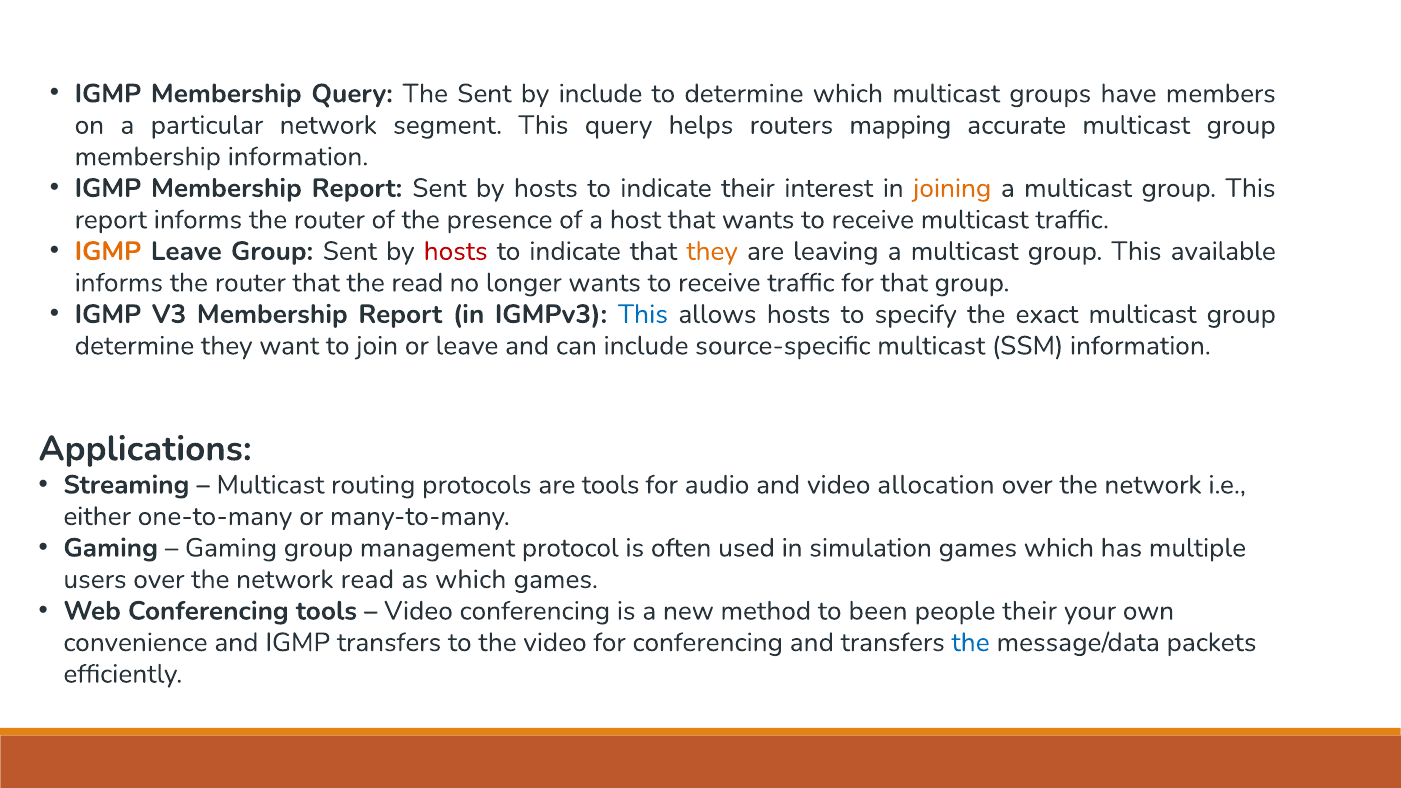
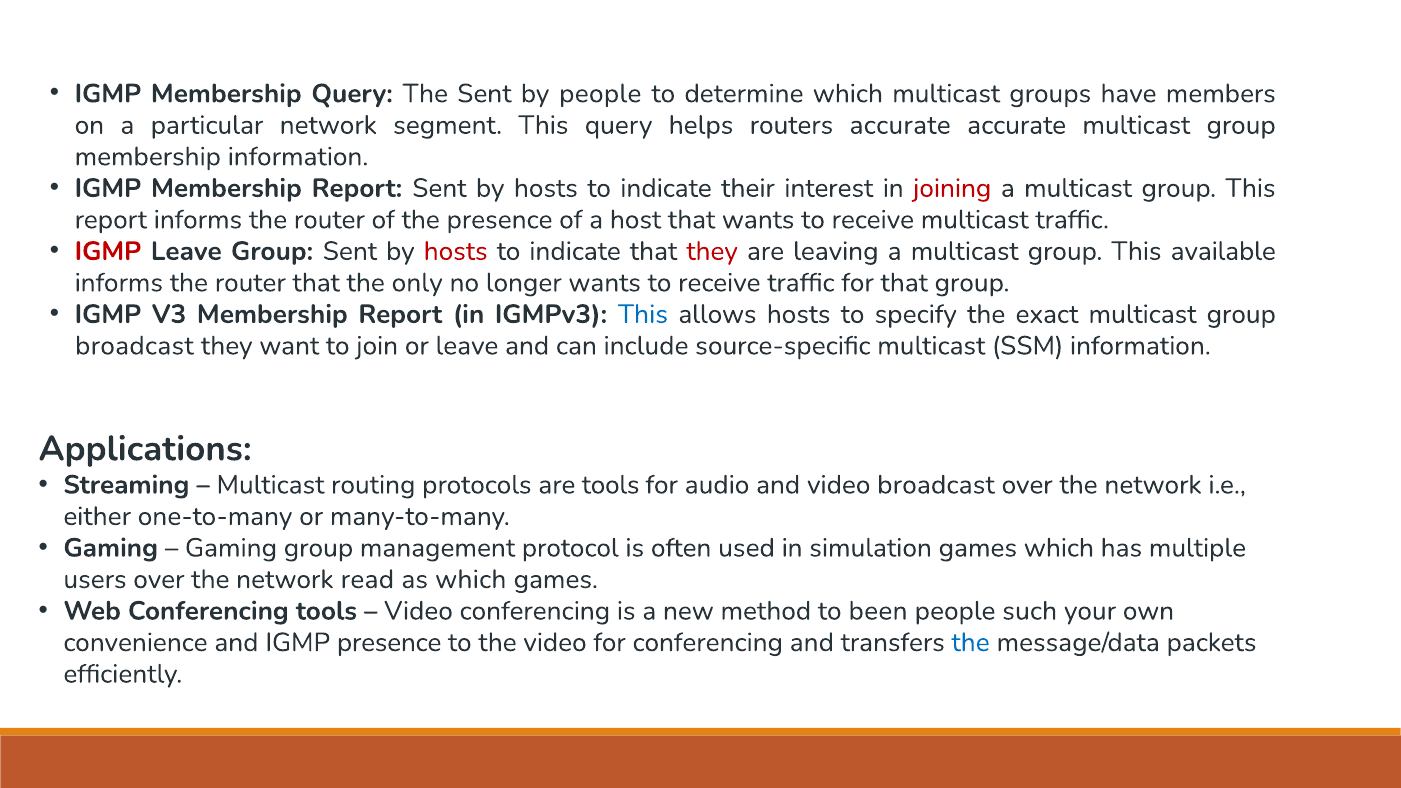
by include: include -> people
routers mapping: mapping -> accurate
joining colour: orange -> red
IGMP at (108, 251) colour: orange -> red
they at (712, 251) colour: orange -> red
the read: read -> only
determine at (134, 346): determine -> broadcast
video allocation: allocation -> broadcast
people their: their -> such
IGMP transfers: transfers -> presence
